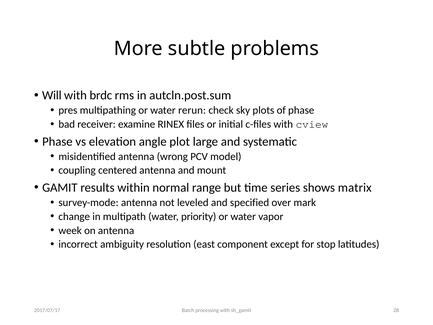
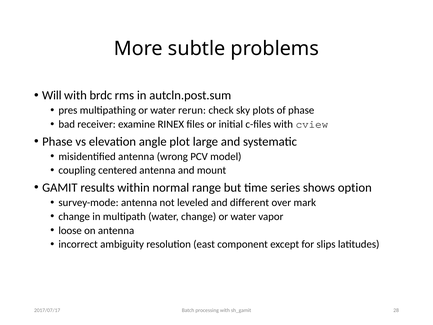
matrix: matrix -> option
specified: specified -> different
water priority: priority -> change
week: week -> loose
stop: stop -> slips
